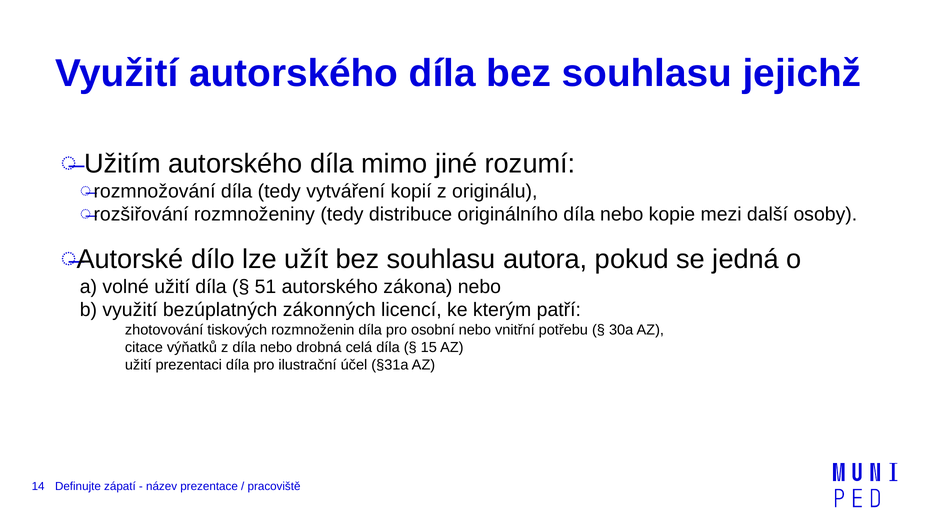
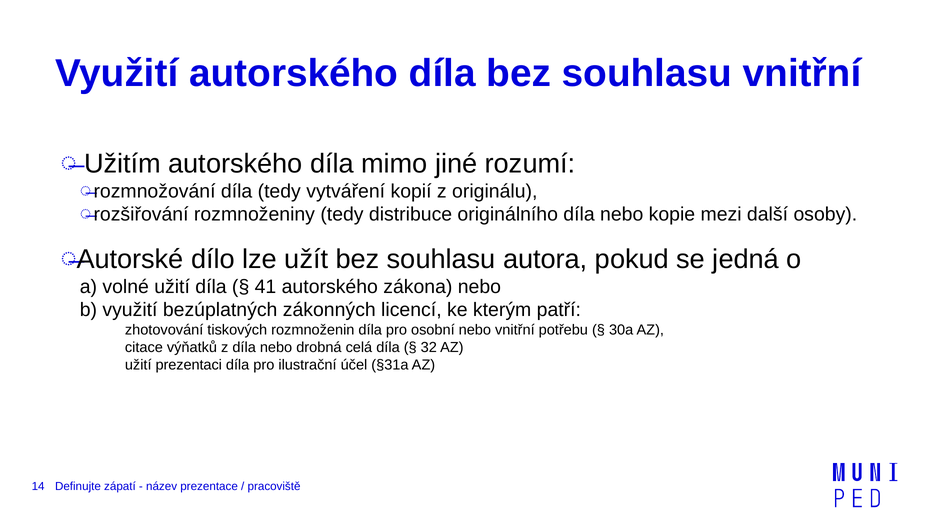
souhlasu jejichž: jejichž -> vnitřní
51: 51 -> 41
15: 15 -> 32
